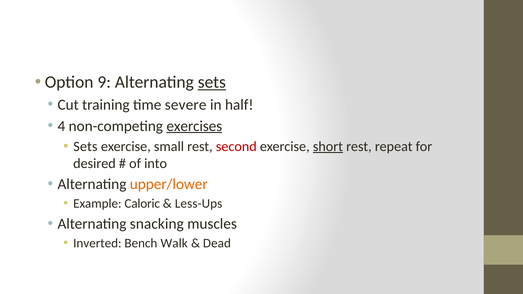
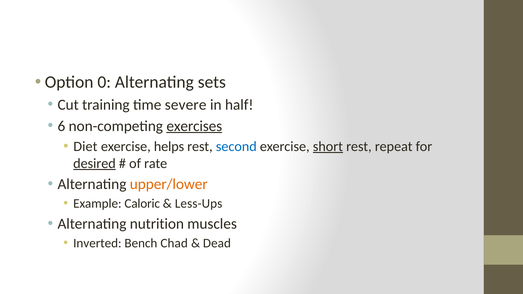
9: 9 -> 0
sets at (212, 82) underline: present -> none
4: 4 -> 6
Sets at (85, 147): Sets -> Diet
small: small -> helps
second colour: red -> blue
desired underline: none -> present
into: into -> rate
snacking: snacking -> nutrition
Walk: Walk -> Chad
